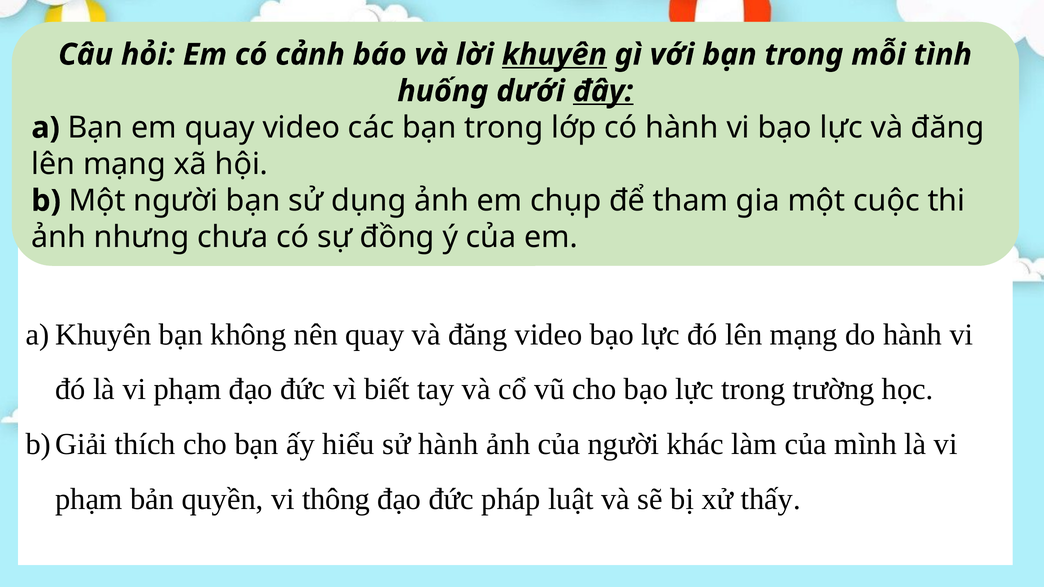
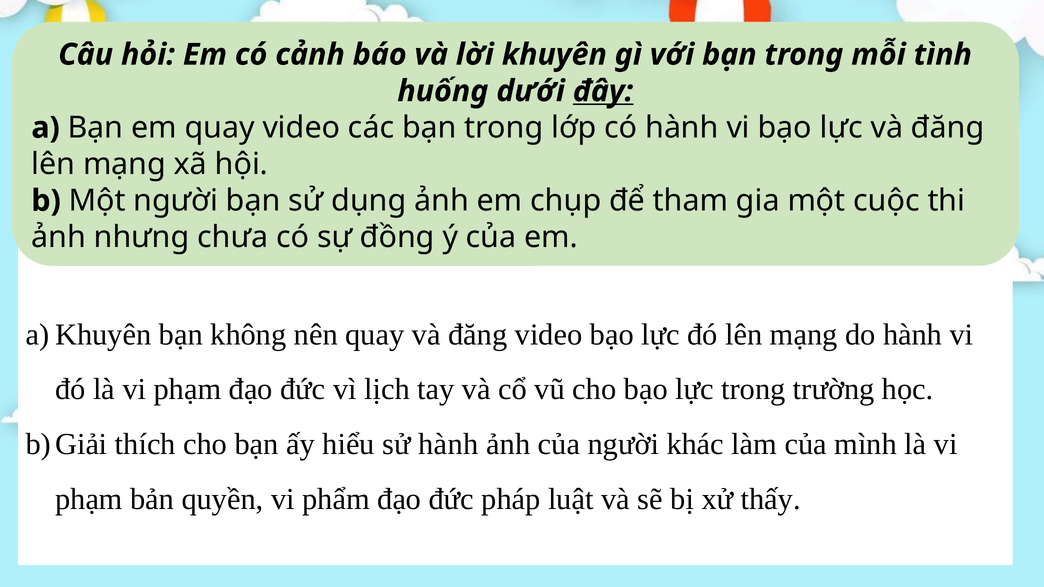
khuyên underline: present -> none
biết: biết -> lịch
thông: thông -> phẩm
